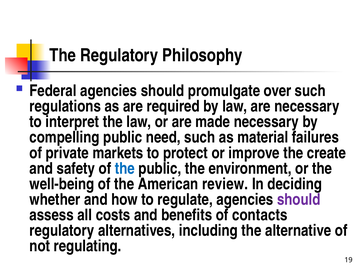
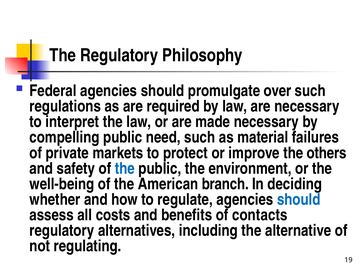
create: create -> others
review: review -> branch
should at (299, 200) colour: purple -> blue
